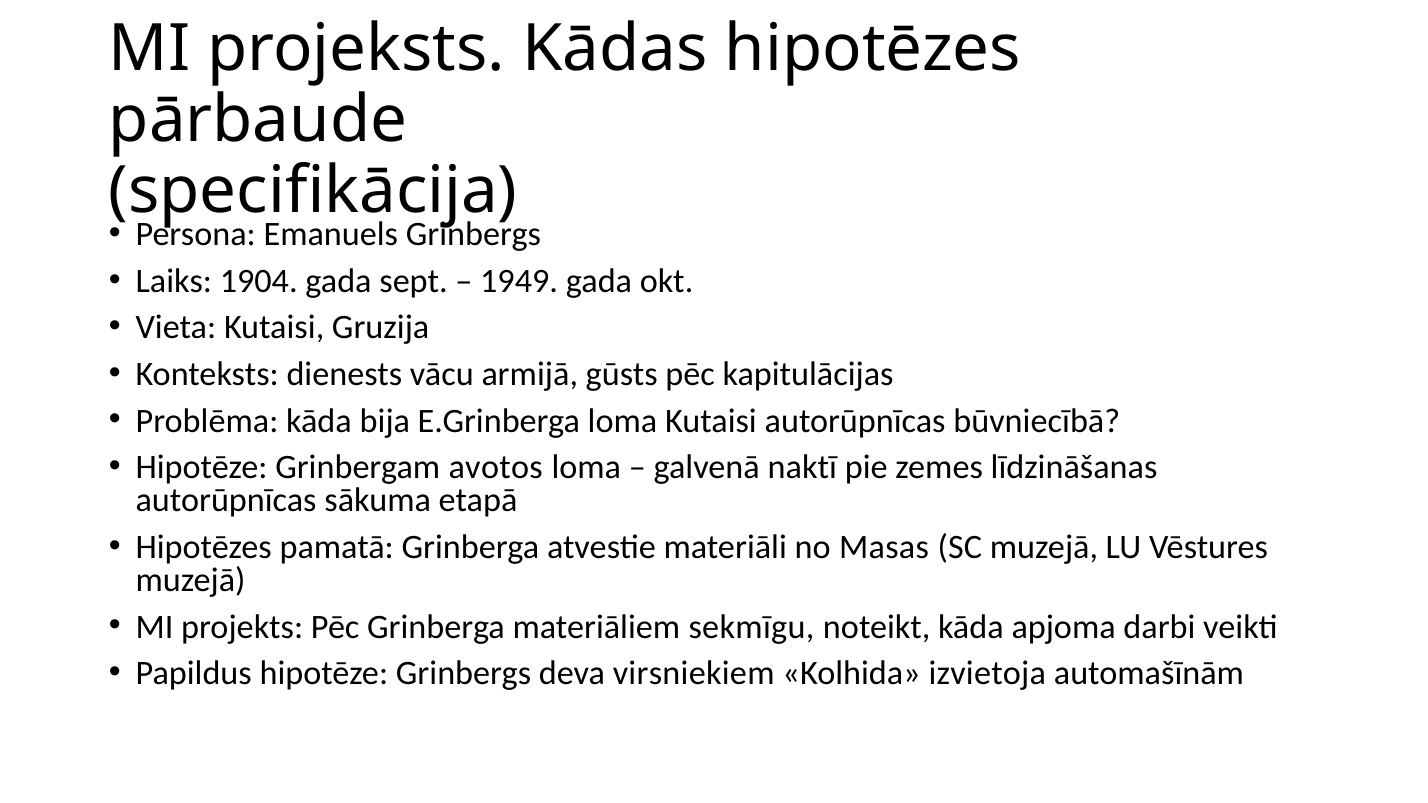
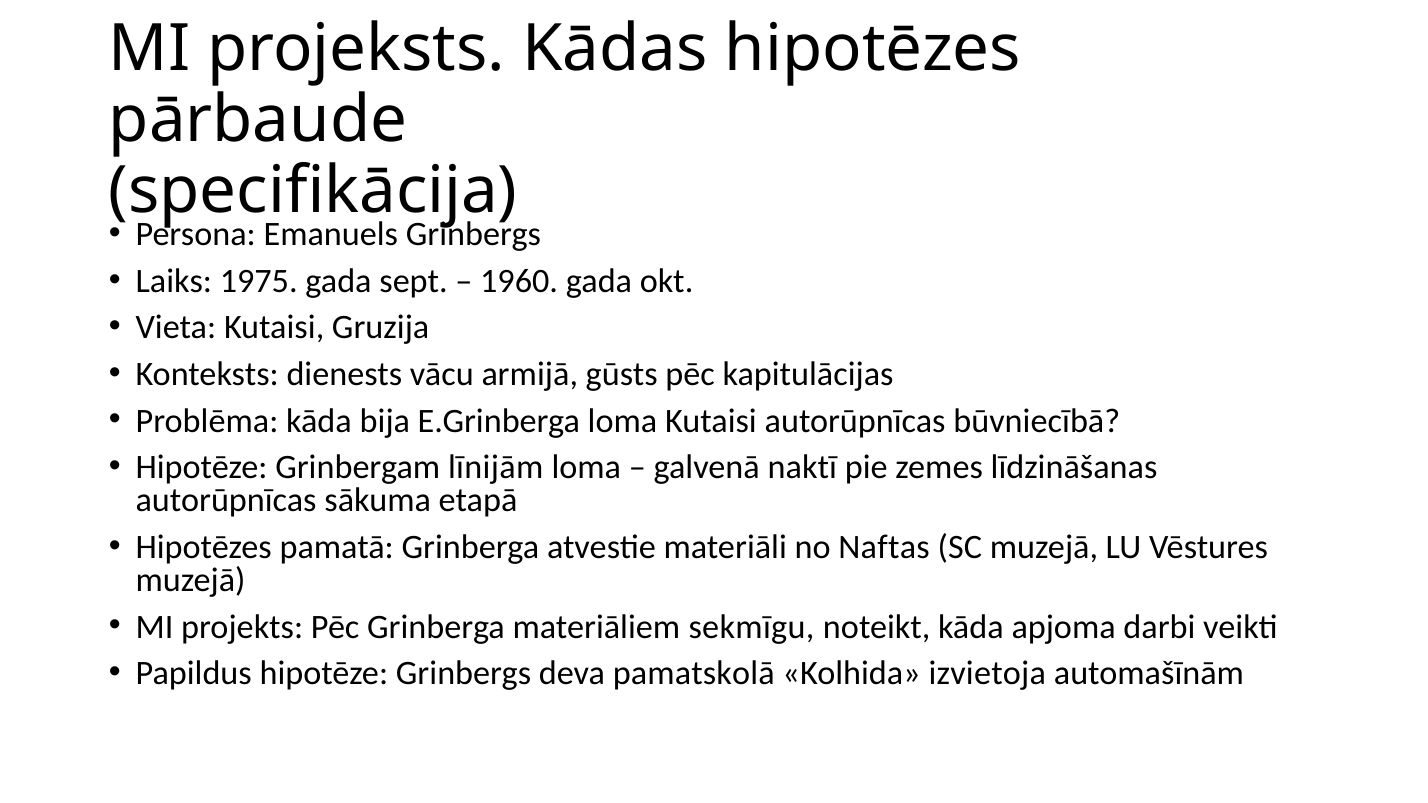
1904: 1904 -> 1975
1949: 1949 -> 1960
avotos: avotos -> līnijām
Masas: Masas -> Naftas
virsniekiem: virsniekiem -> pamatskolā
